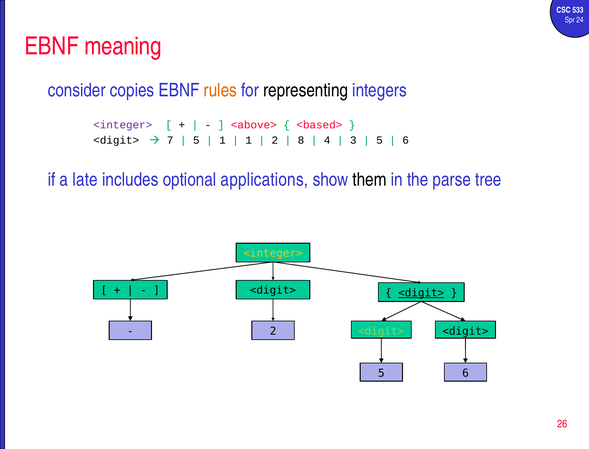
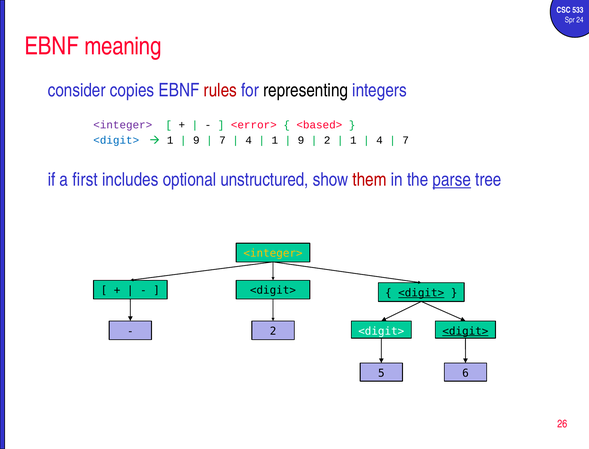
rules colour: orange -> red
<above>: <above> -> <error>
<digit> at (116, 140) colour: black -> blue
7 at (170, 140): 7 -> 1
5 at (196, 140): 5 -> 9
1 at (222, 140): 1 -> 7
1 at (249, 140): 1 -> 4
2 at (275, 140): 2 -> 1
8 at (301, 140): 8 -> 9
4 at (327, 140): 4 -> 2
3 at (353, 140): 3 -> 1
5 at (380, 140): 5 -> 4
6 at (406, 140): 6 -> 7
late: late -> first
applications: applications -> unstructured
them colour: black -> red
parse underline: none -> present
<digit> at (381, 331) colour: light green -> white
<digit> at (465, 331) underline: none -> present
